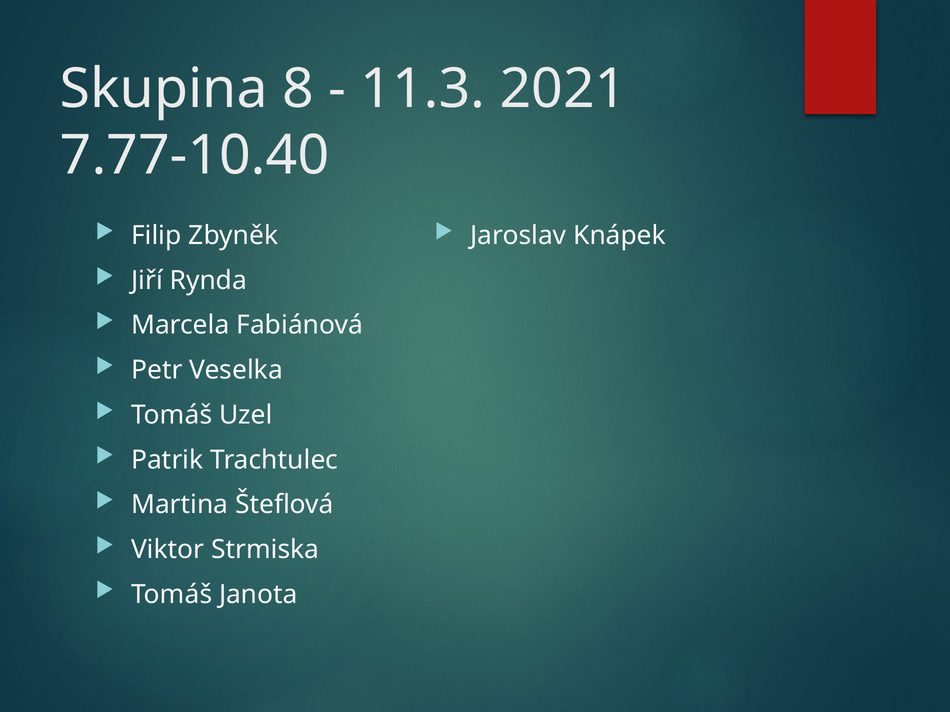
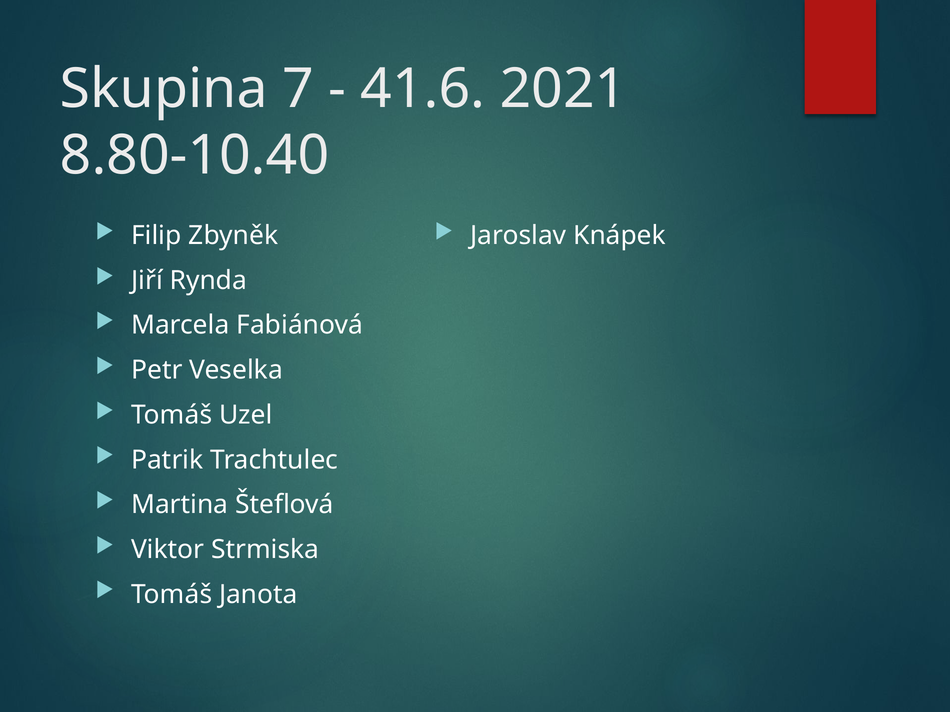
8: 8 -> 7
11.3: 11.3 -> 41.6
7.77-10.40: 7.77-10.40 -> 8.80-10.40
